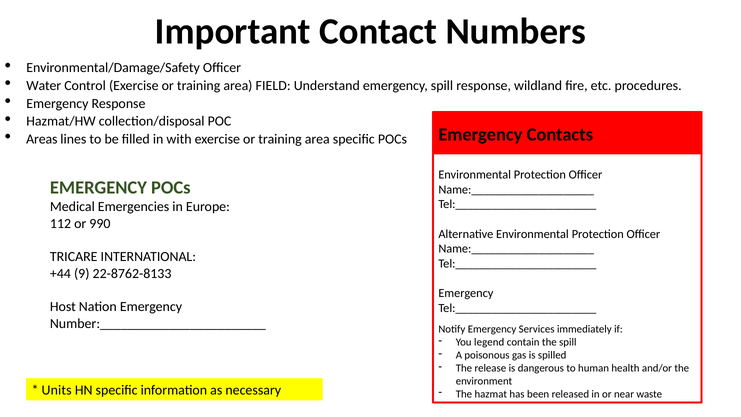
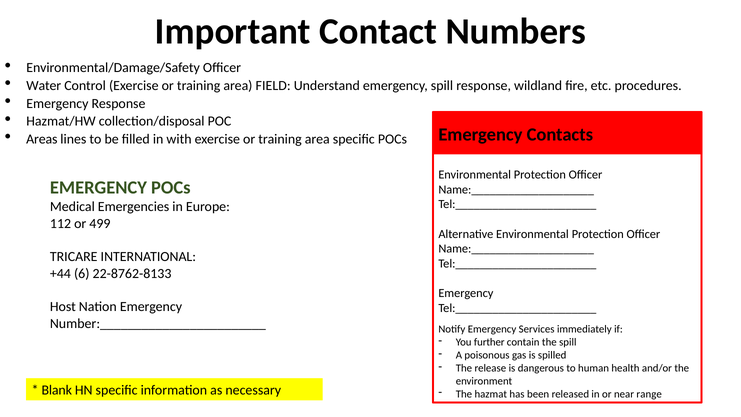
990: 990 -> 499
9: 9 -> 6
legend: legend -> further
Units: Units -> Blank
waste: waste -> range
